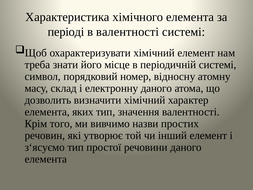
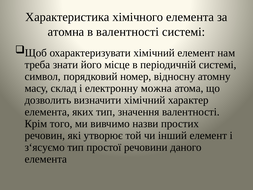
періоді: періоді -> атомна
електронну даного: даного -> можна
